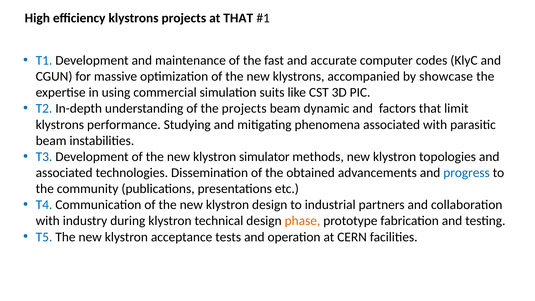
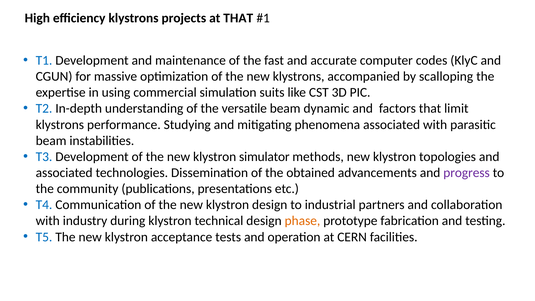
showcase: showcase -> scalloping
the projects: projects -> versatile
progress colour: blue -> purple
